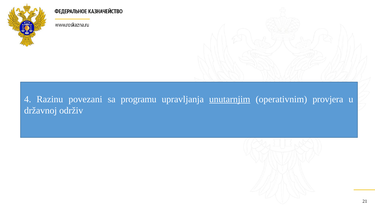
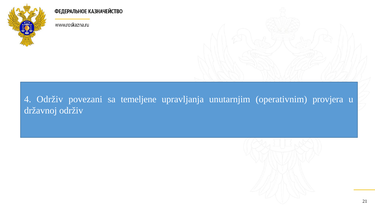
4 Razinu: Razinu -> Održiv
programu: programu -> temeljene
unutarnjim underline: present -> none
